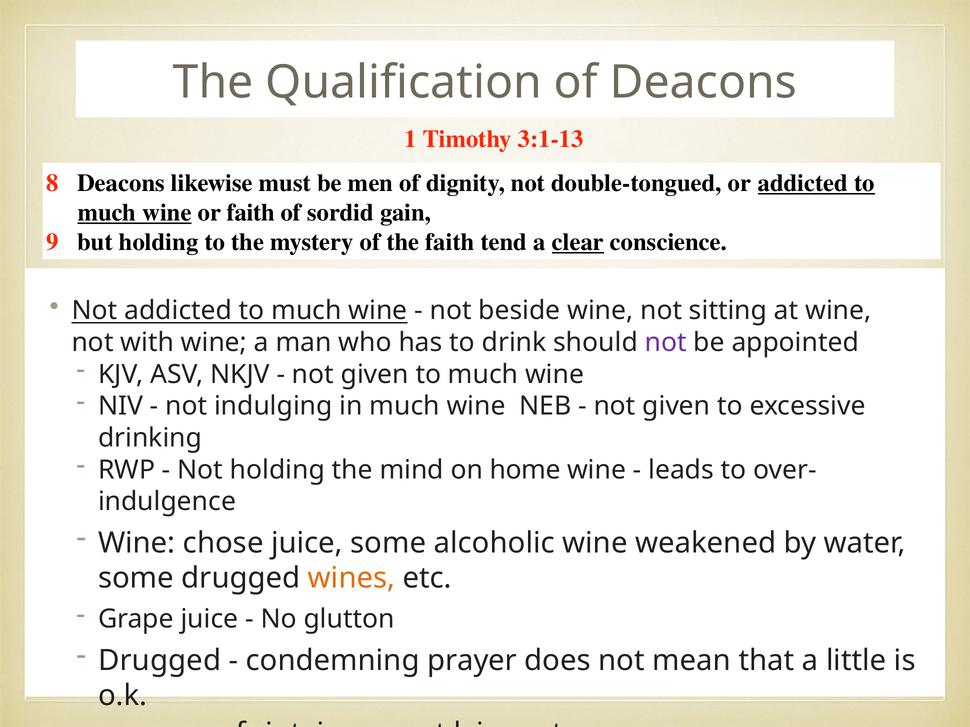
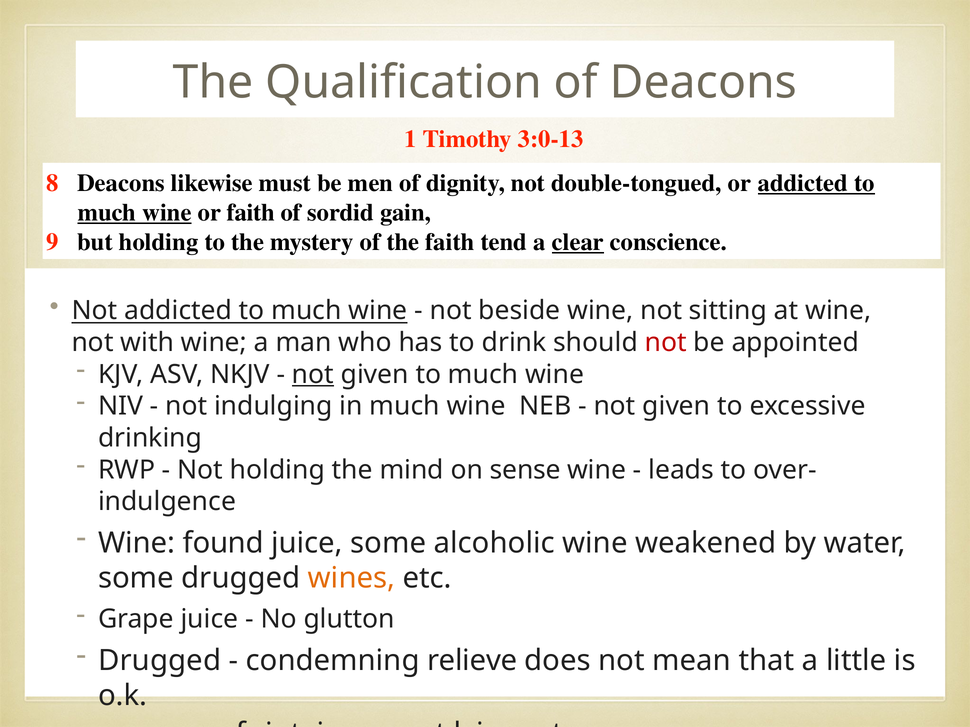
3:1-13: 3:1-13 -> 3:0-13
not at (666, 343) colour: purple -> red
not at (313, 375) underline: none -> present
home: home -> sense
chose: chose -> found
prayer: prayer -> relieve
